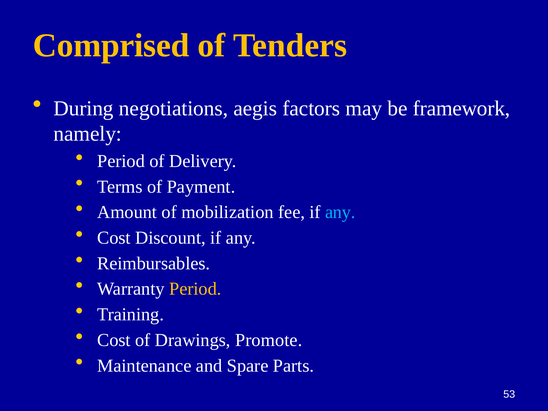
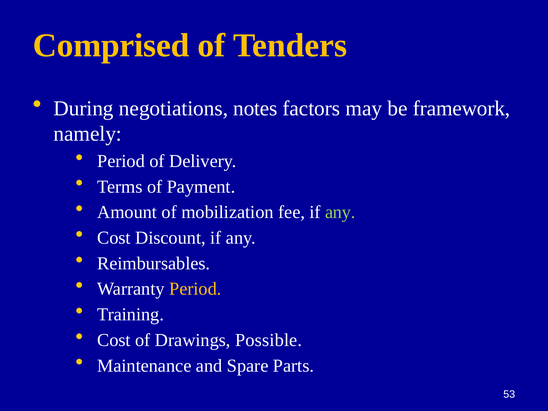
aegis: aegis -> notes
any at (340, 212) colour: light blue -> light green
Promote: Promote -> Possible
